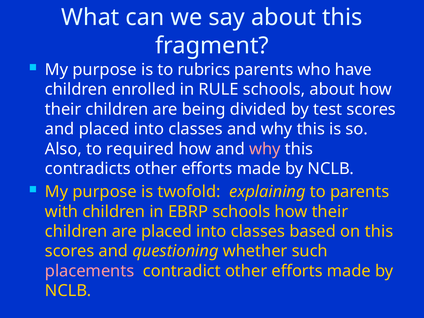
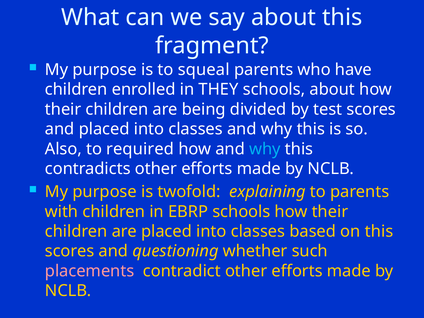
rubrics: rubrics -> squeal
RULE: RULE -> THEY
why at (265, 149) colour: pink -> light blue
